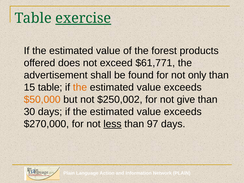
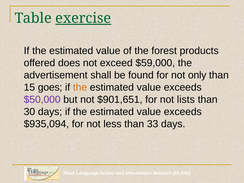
$61,771: $61,771 -> $59,000
15 table: table -> goes
$50,000 colour: orange -> purple
$250,002: $250,002 -> $901,651
give: give -> lists
$270,000: $270,000 -> $935,094
less underline: present -> none
97: 97 -> 33
